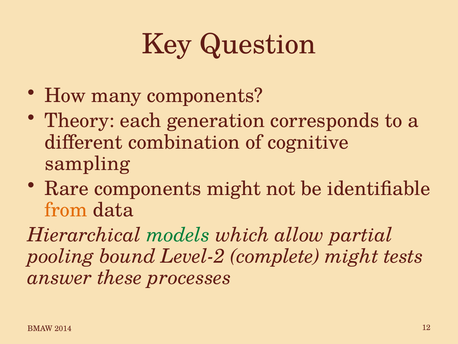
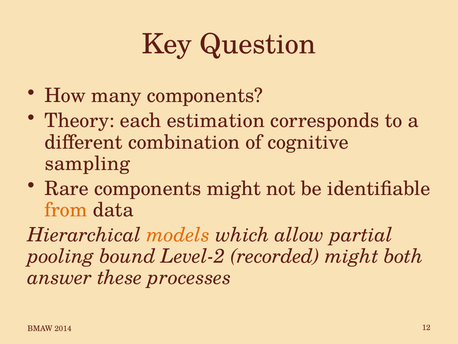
generation: generation -> estimation
models colour: green -> orange
complete: complete -> recorded
tests: tests -> both
